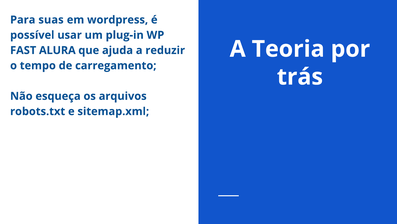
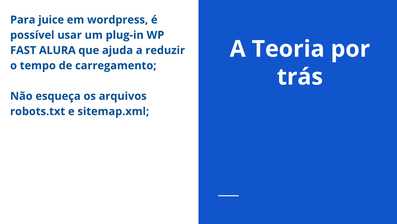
suas: suas -> juice
